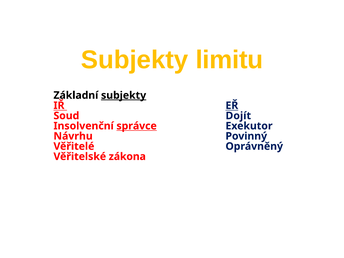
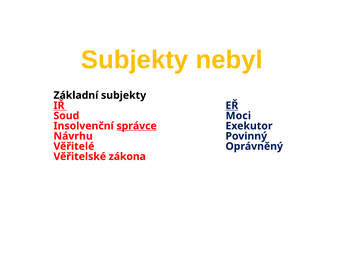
limitu: limitu -> nebyl
subjekty at (124, 95) underline: present -> none
Dojít: Dojít -> Moci
